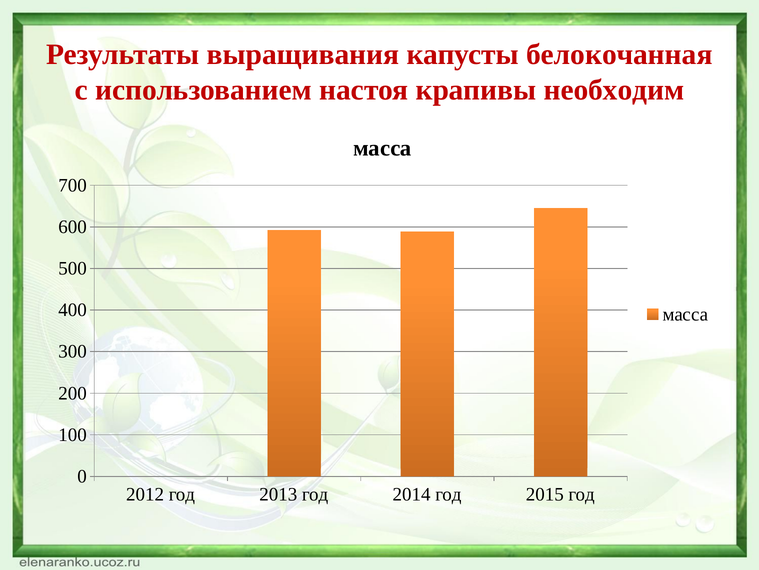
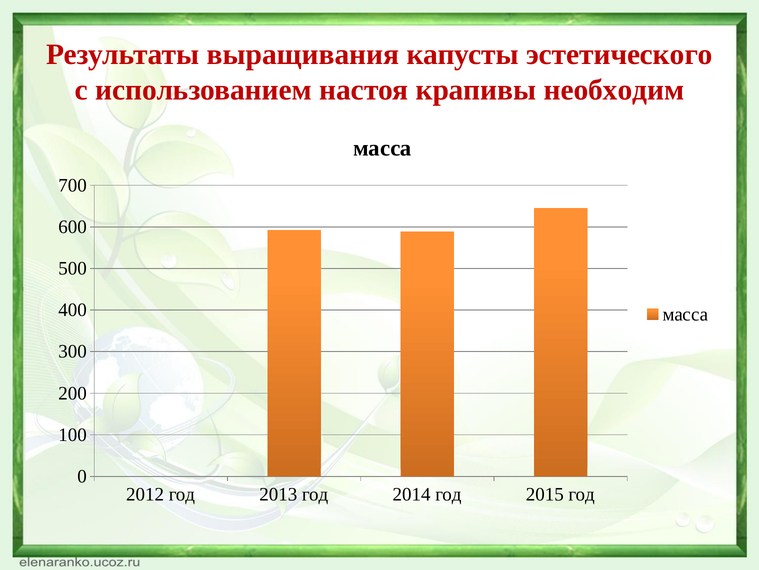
белокочанная: белокочанная -> эстетического
